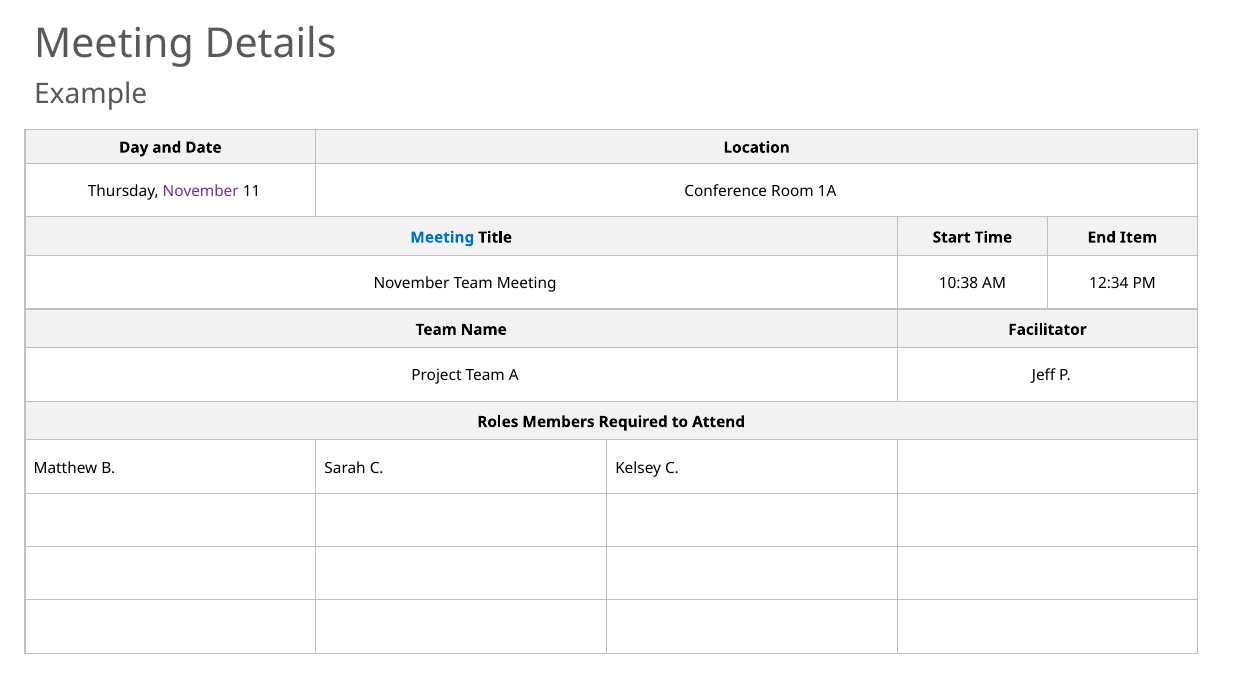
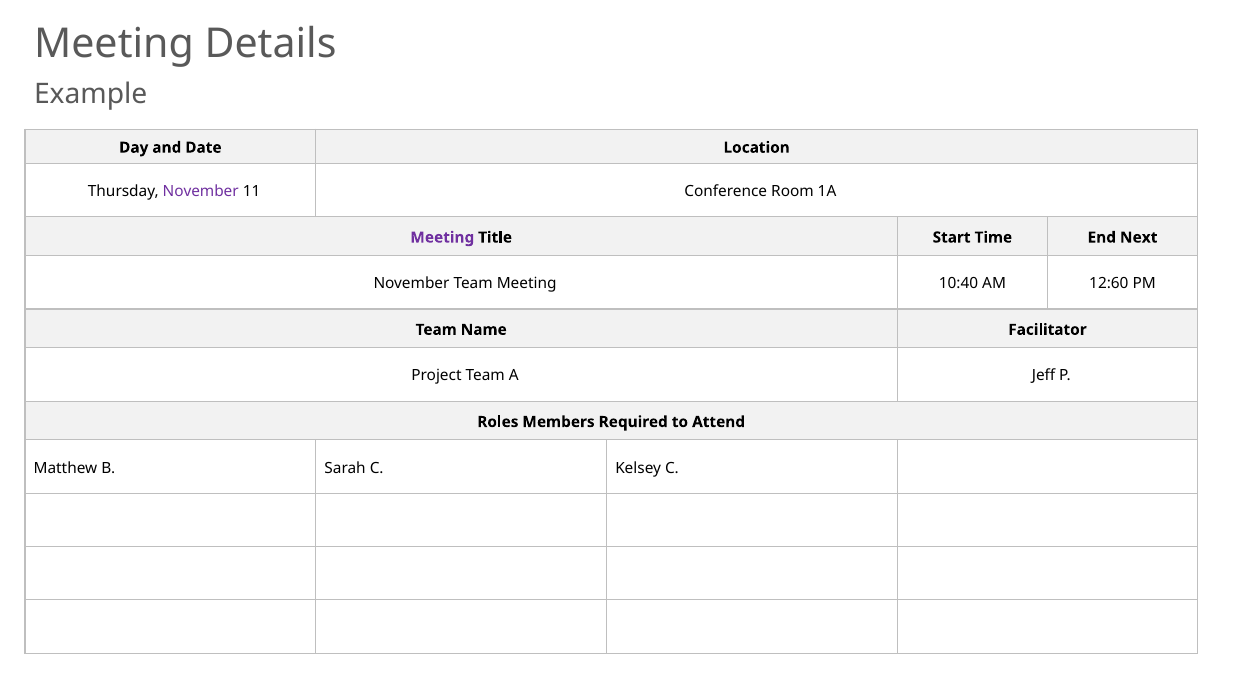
Meeting at (442, 237) colour: blue -> purple
Item: Item -> Next
10:38: 10:38 -> 10:40
12:34: 12:34 -> 12:60
